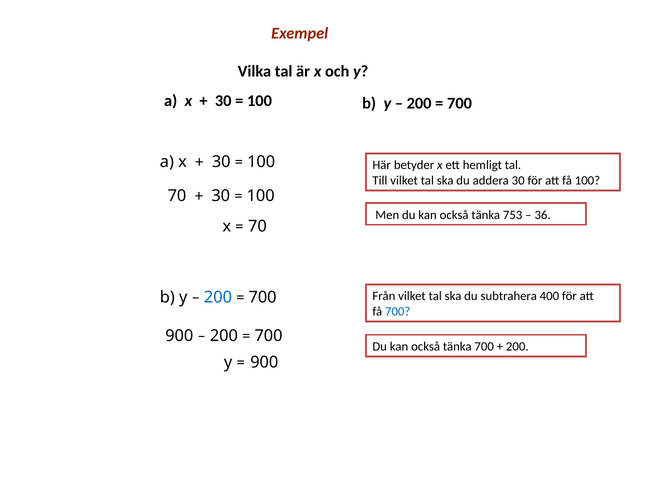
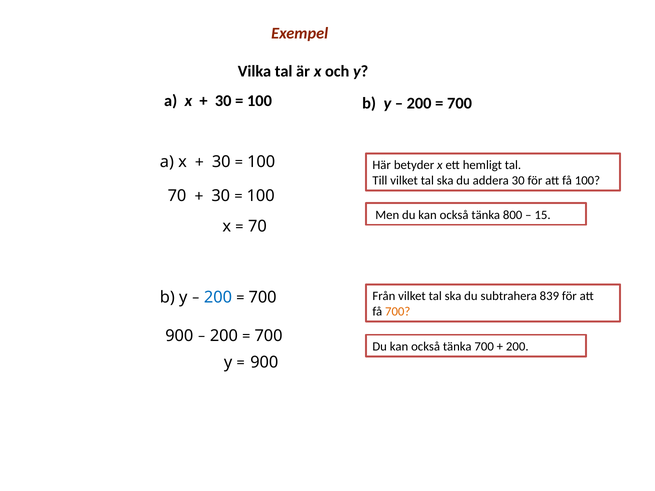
753: 753 -> 800
36: 36 -> 15
400: 400 -> 839
700 at (398, 312) colour: blue -> orange
